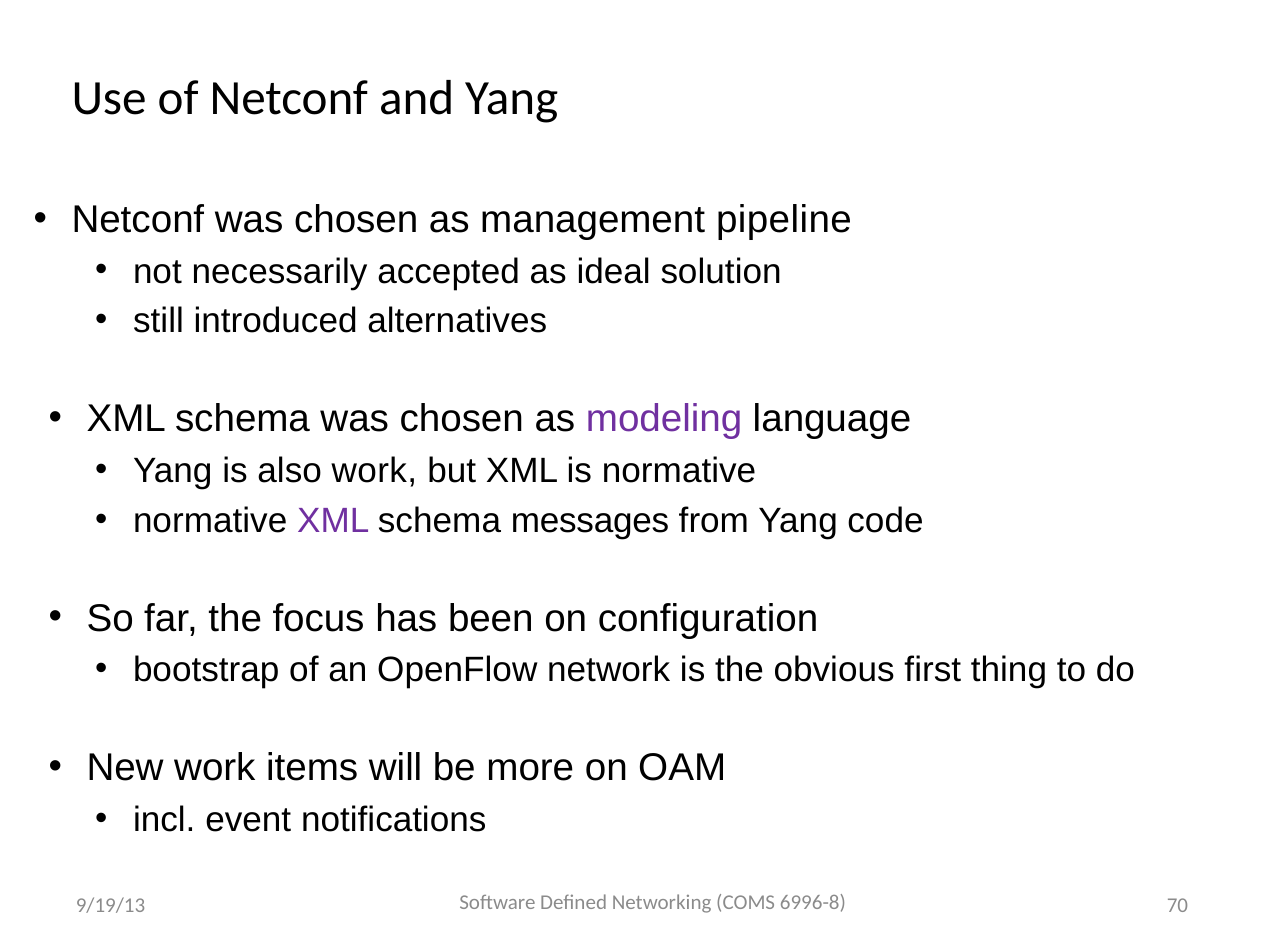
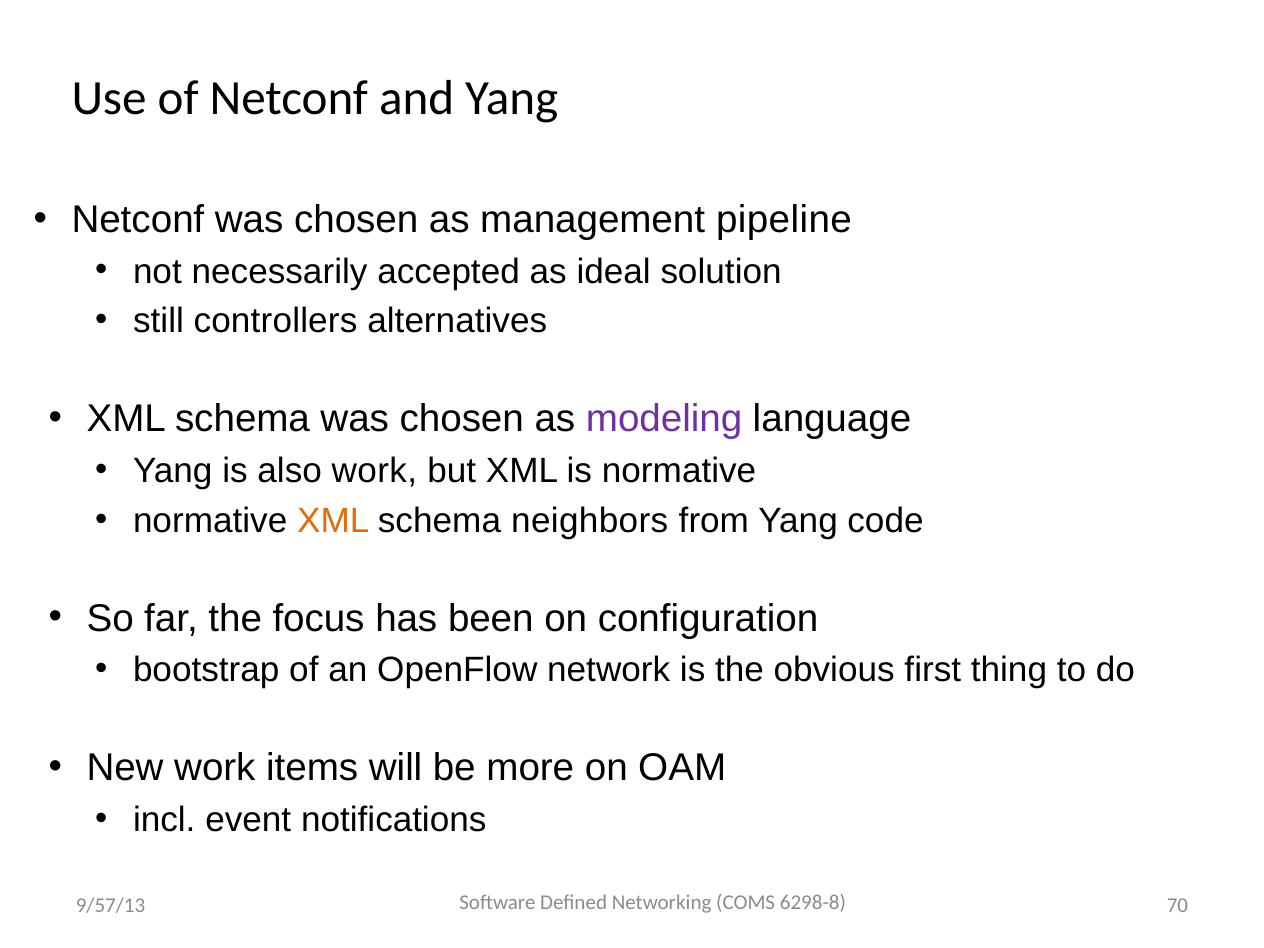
introduced: introduced -> controllers
XML at (333, 521) colour: purple -> orange
messages: messages -> neighbors
6996-8: 6996-8 -> 6298-8
9/19/13: 9/19/13 -> 9/57/13
